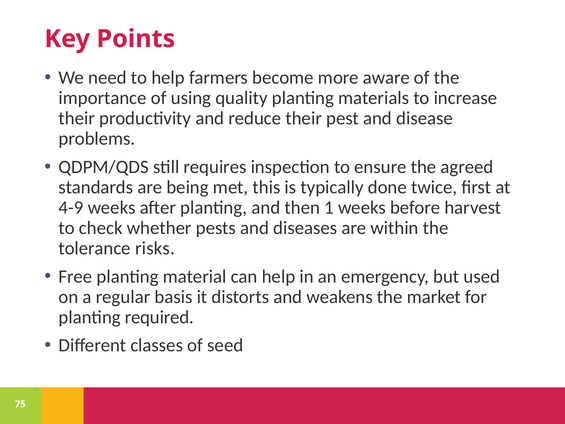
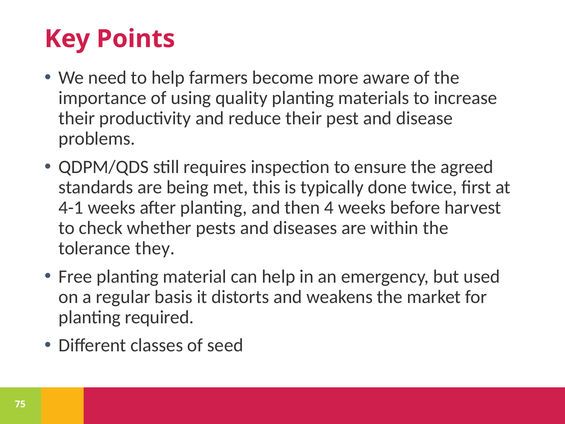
4-9: 4-9 -> 4-1
1: 1 -> 4
risks: risks -> they
